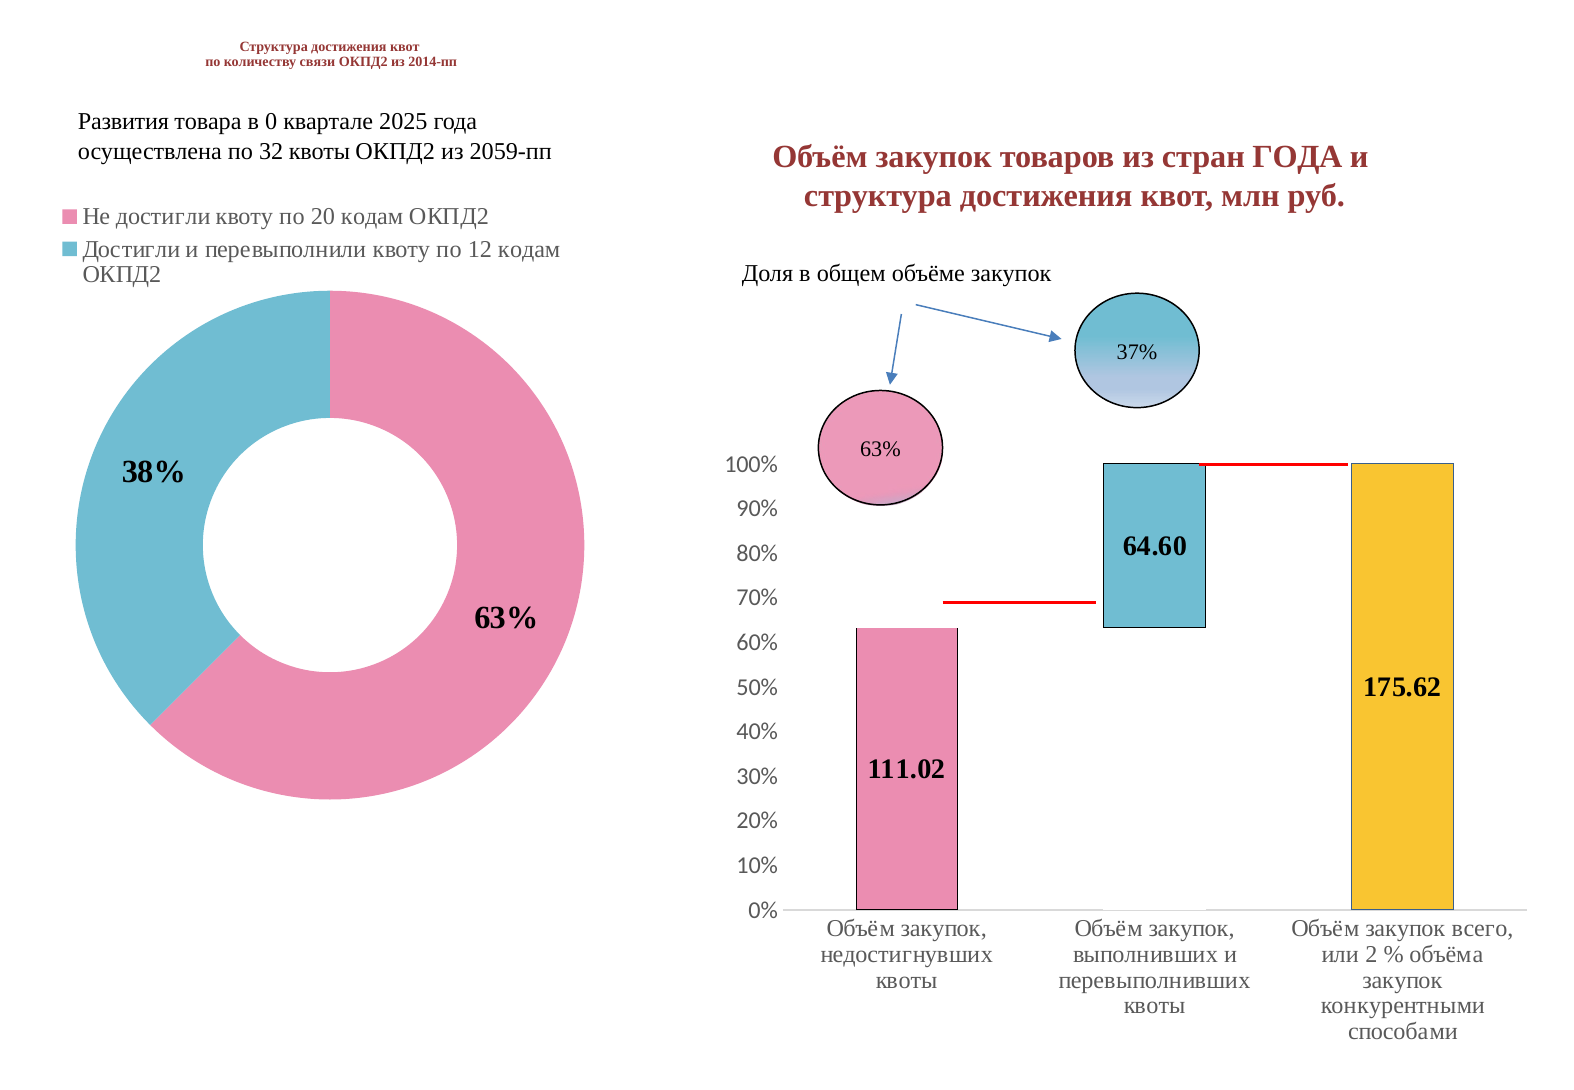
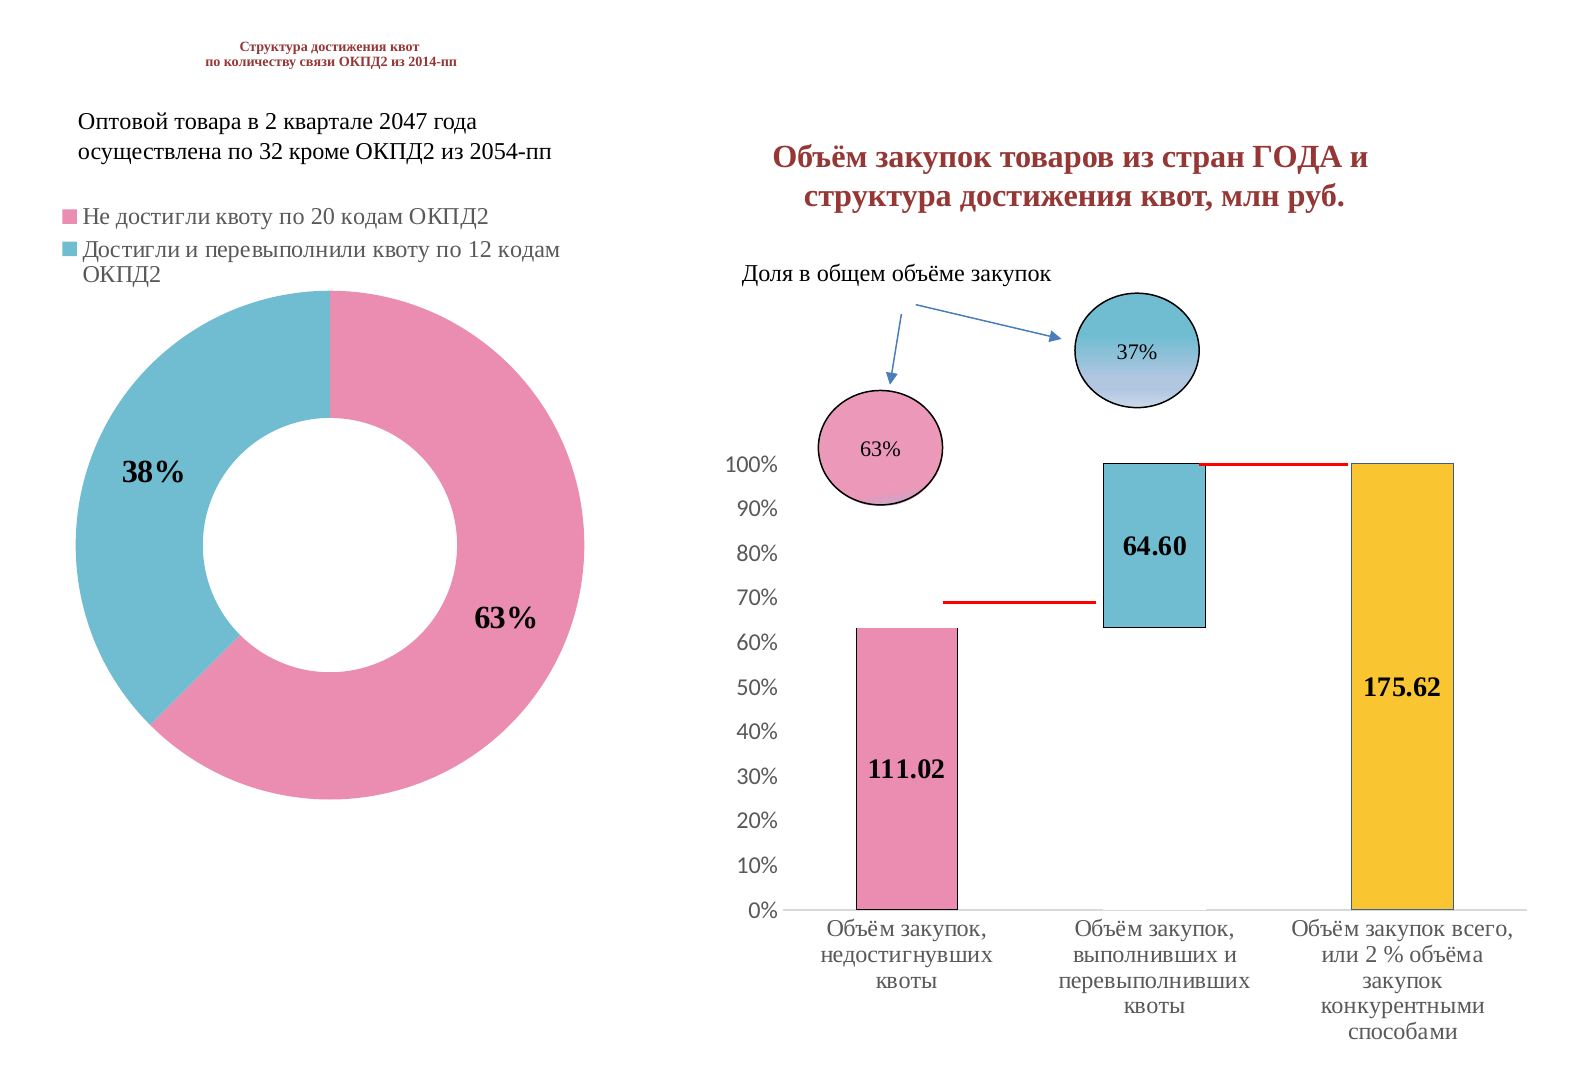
Развития: Развития -> Оптовой
в 0: 0 -> 2
2025: 2025 -> 2047
32 квоты: квоты -> кроме
2059-пп: 2059-пп -> 2054-пп
